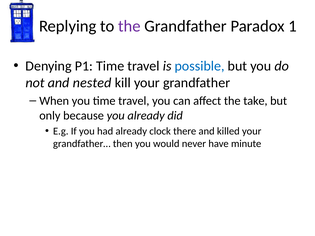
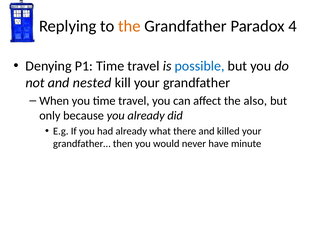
the at (129, 26) colour: purple -> orange
1: 1 -> 4
take: take -> also
clock: clock -> what
